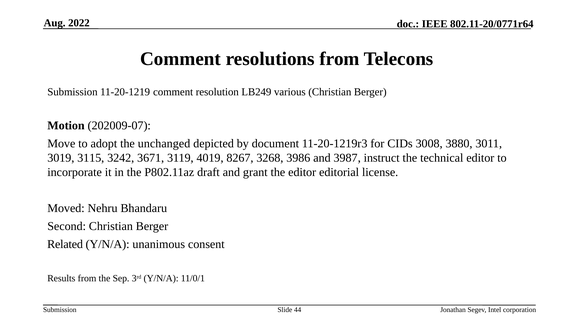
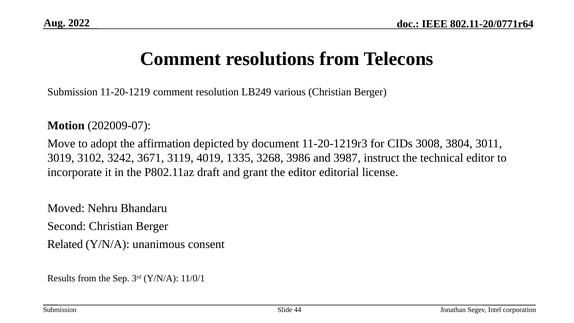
unchanged: unchanged -> affirmation
3880: 3880 -> 3804
3115: 3115 -> 3102
8267: 8267 -> 1335
